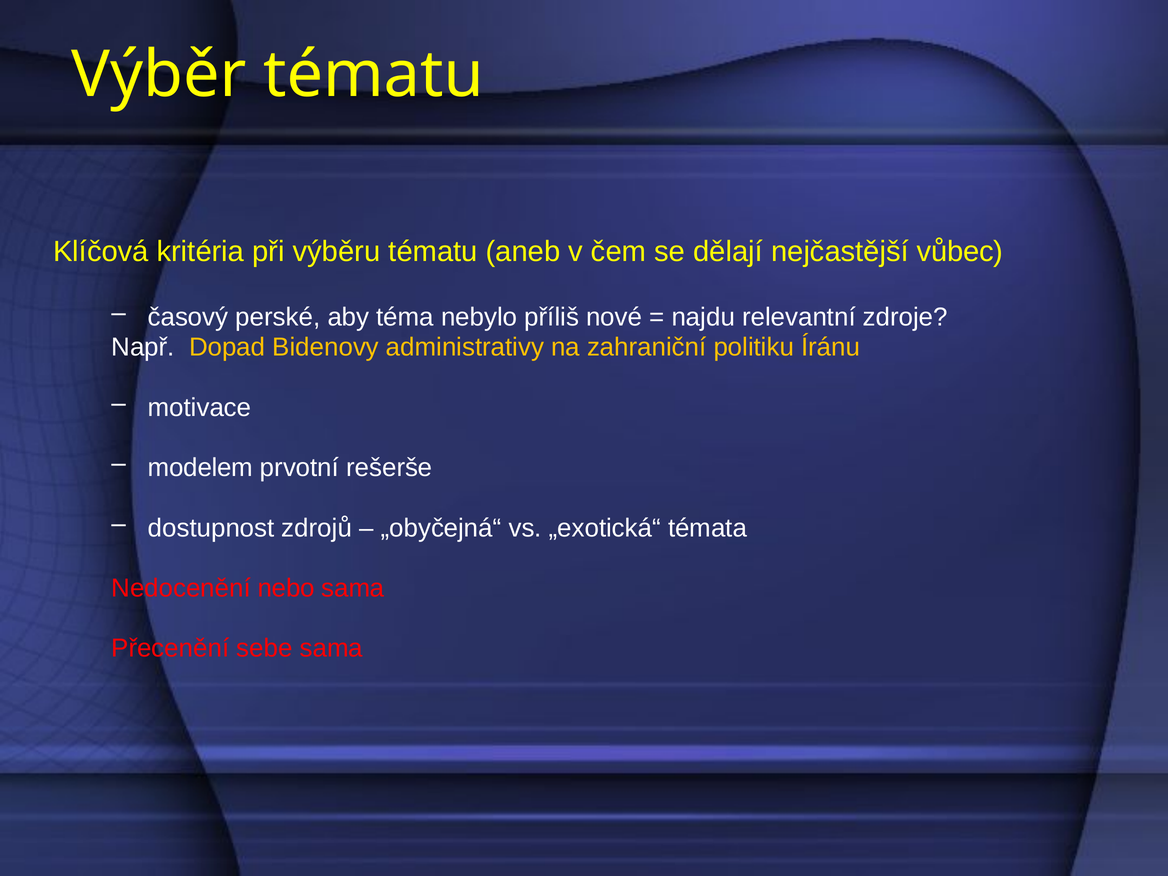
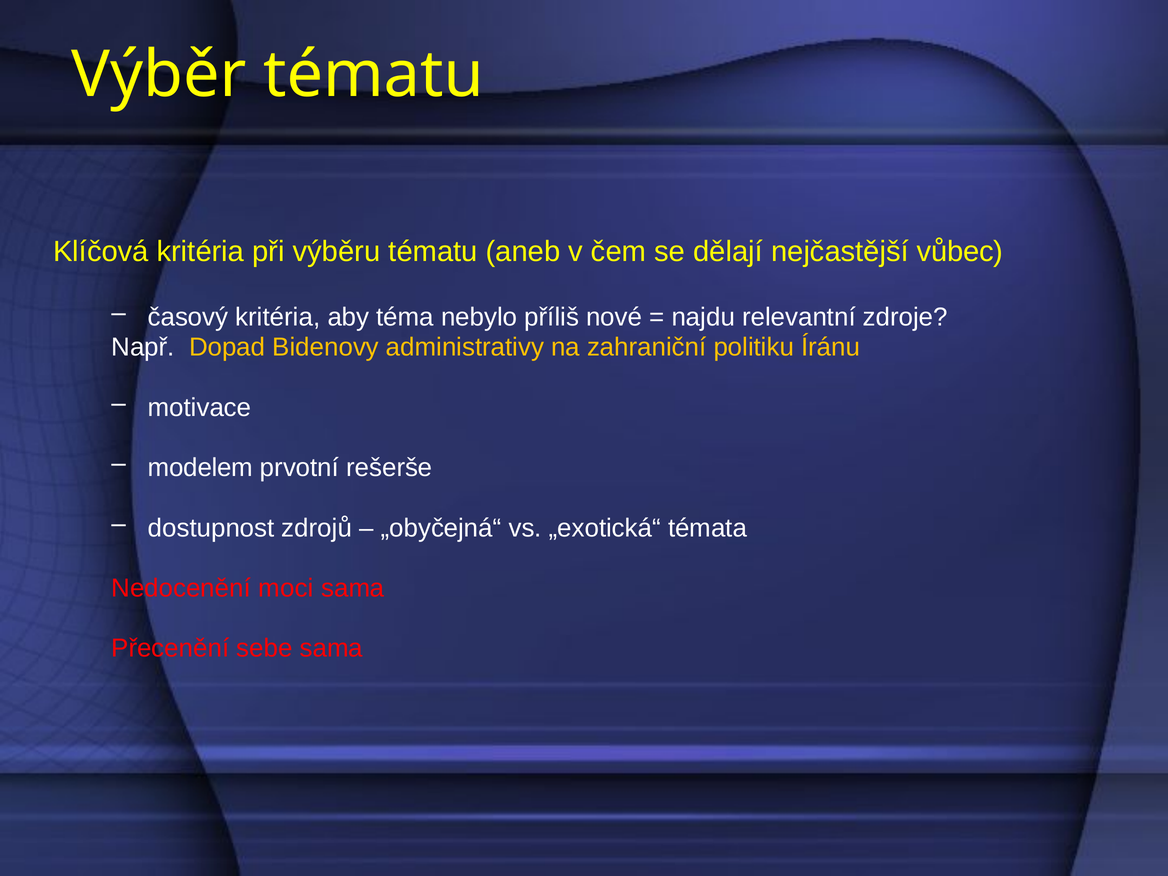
časový perské: perské -> kritéria
nebo: nebo -> moci
